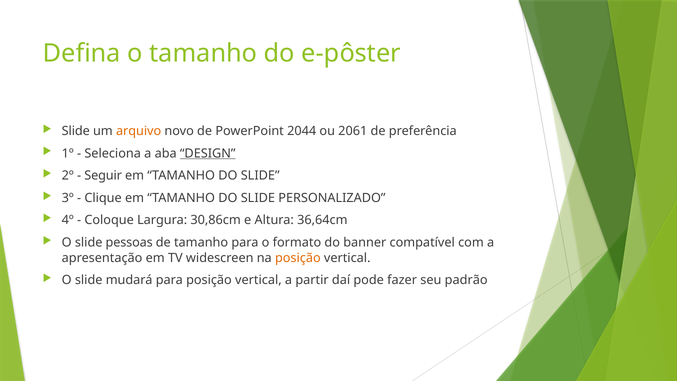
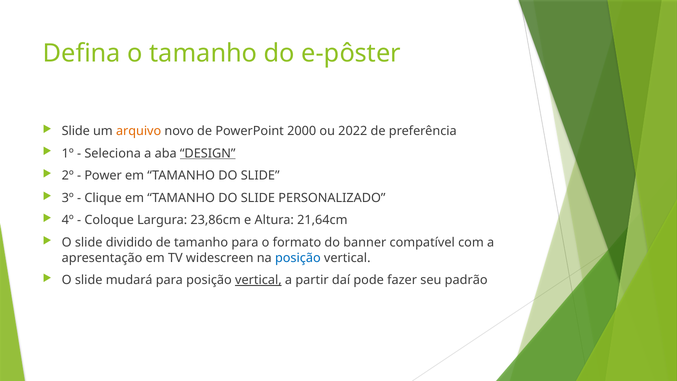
2044: 2044 -> 2000
2061: 2061 -> 2022
Seguir: Seguir -> Power
30,86cm: 30,86cm -> 23,86cm
36,64cm: 36,64cm -> 21,64cm
pessoas: pessoas -> dividido
posição at (298, 258) colour: orange -> blue
vertical at (258, 280) underline: none -> present
